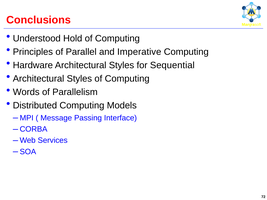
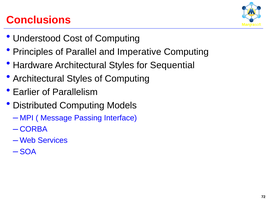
Hold: Hold -> Cost
Words: Words -> Earlier
